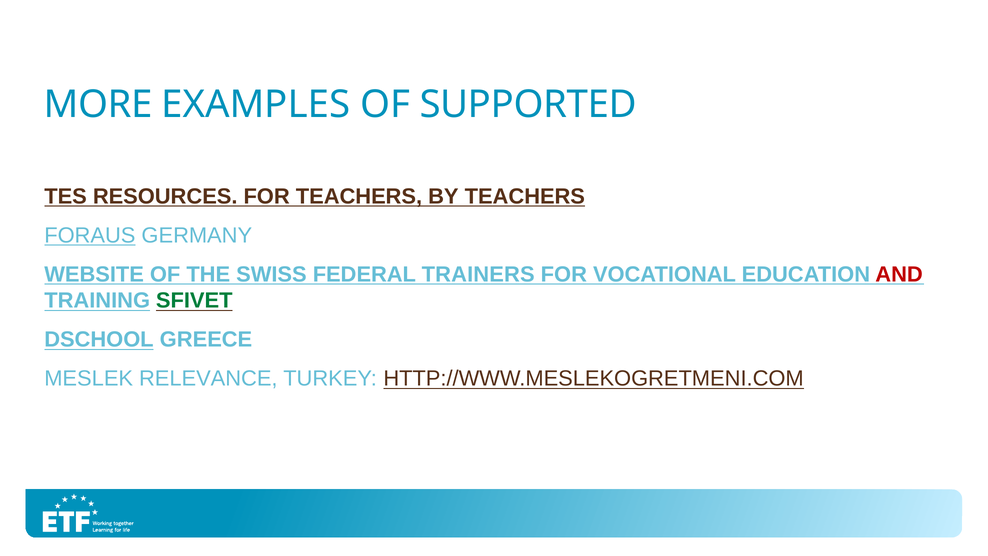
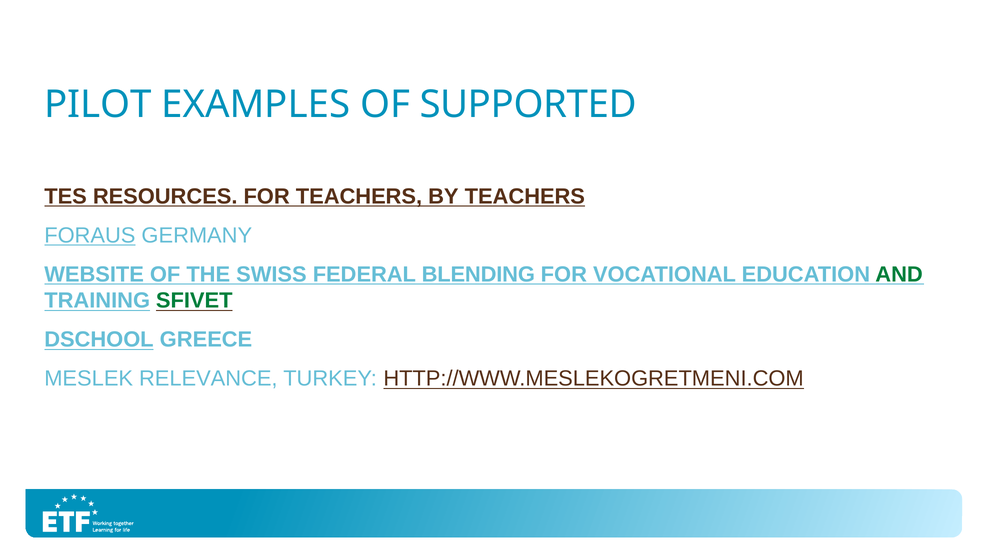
MORE: MORE -> PILOT
TRAINERS: TRAINERS -> BLENDING
AND colour: red -> green
